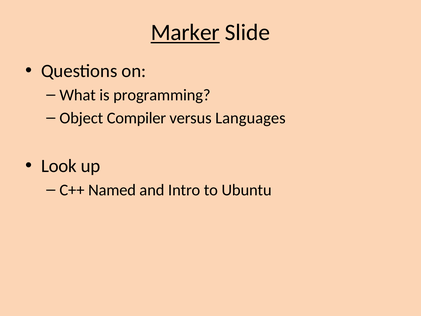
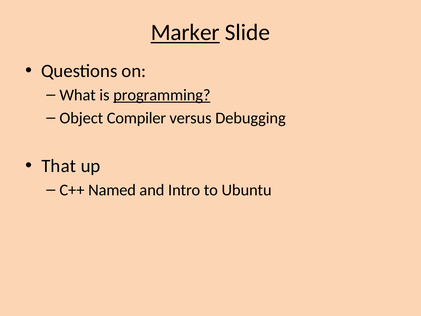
programming underline: none -> present
Languages: Languages -> Debugging
Look: Look -> That
